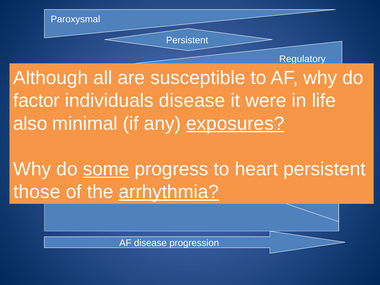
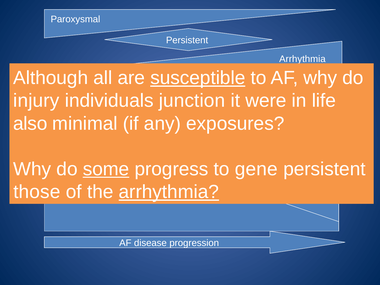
Regulatory at (302, 59): Regulatory -> Arrhythmia
susceptible underline: none -> present
factor: factor -> injury
individuals disease: disease -> junction
exposures underline: present -> none
heart: heart -> gene
